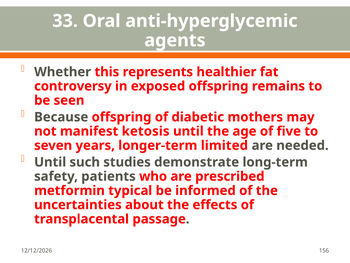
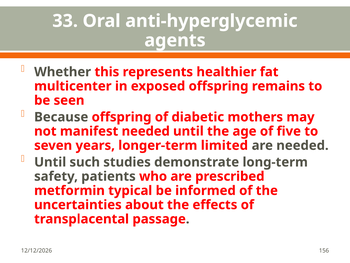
controversy: controversy -> multicenter
manifest ketosis: ketosis -> needed
